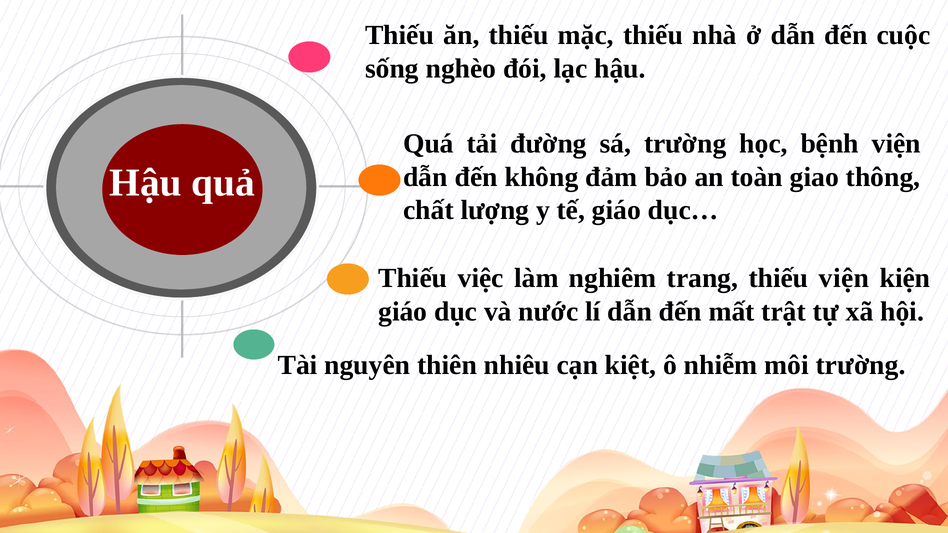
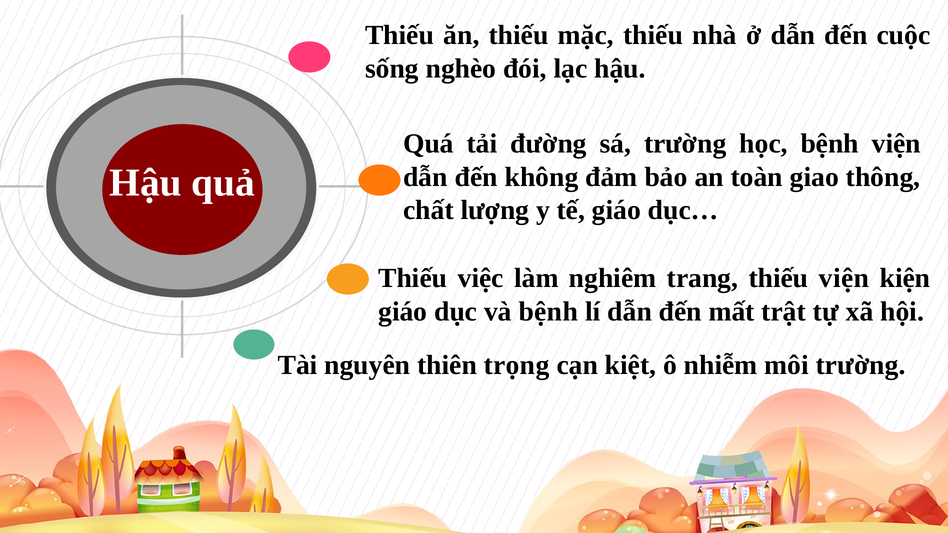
và nước: nước -> bệnh
nhiêu: nhiêu -> trọng
